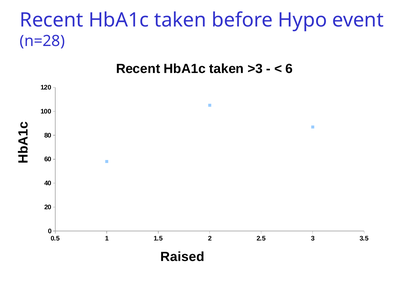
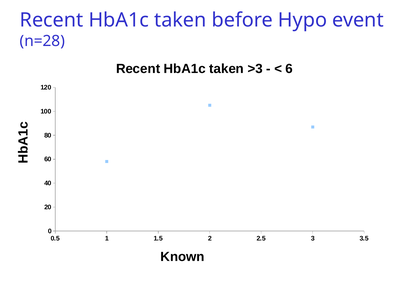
Raised: Raised -> Known
